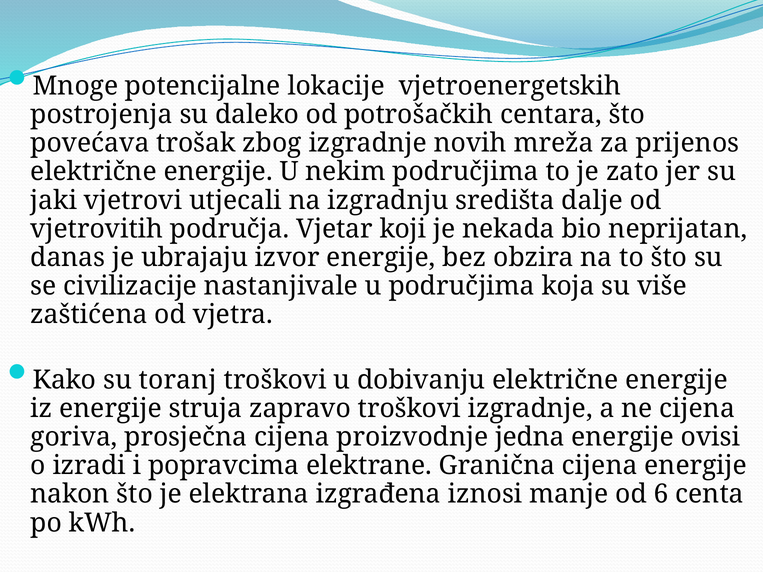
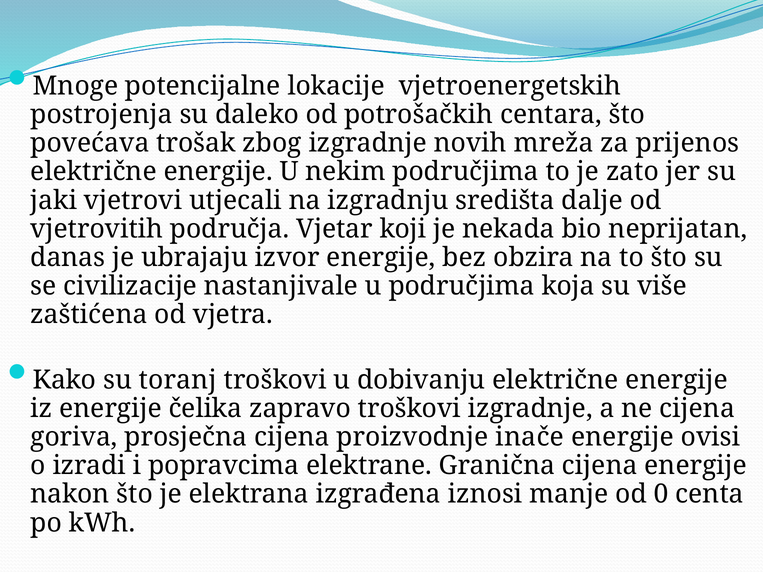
struja: struja -> čelika
jedna: jedna -> inače
6: 6 -> 0
